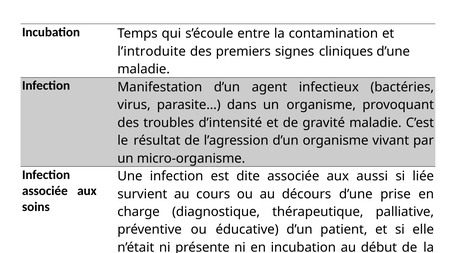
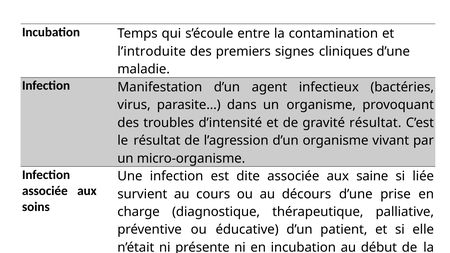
gravité maladie: maladie -> résultat
aussi: aussi -> saine
